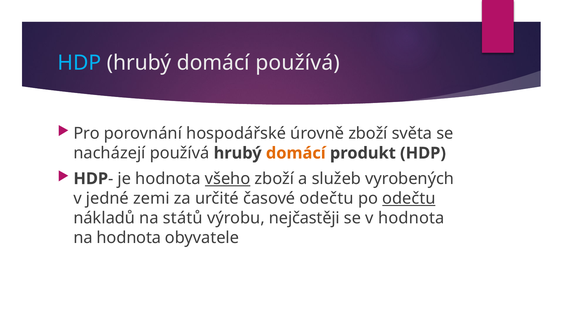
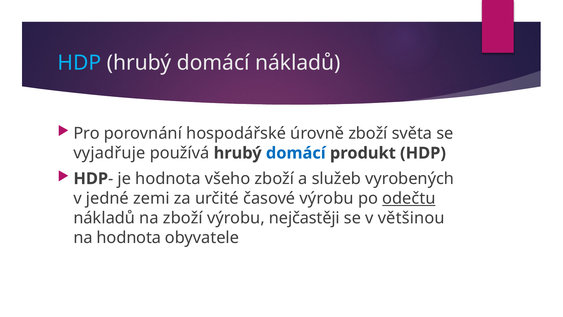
domácí používá: používá -> nákladů
nacházejí: nacházejí -> vyjadřuje
domácí at (296, 153) colour: orange -> blue
všeho underline: present -> none
časové odečtu: odečtu -> výrobu
na států: států -> zboží
v hodnota: hodnota -> většinou
